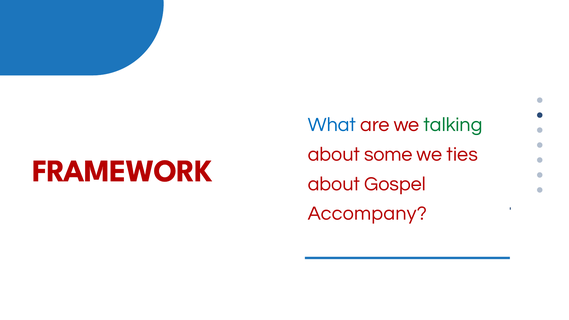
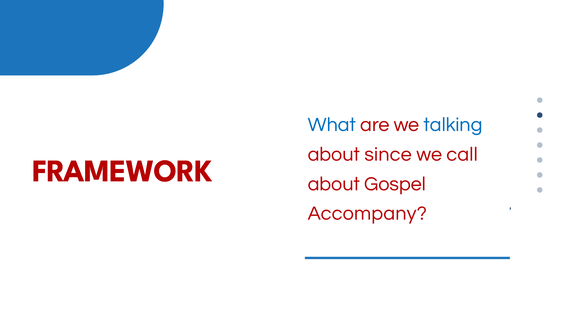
talking colour: green -> blue
some: some -> since
ties: ties -> call
